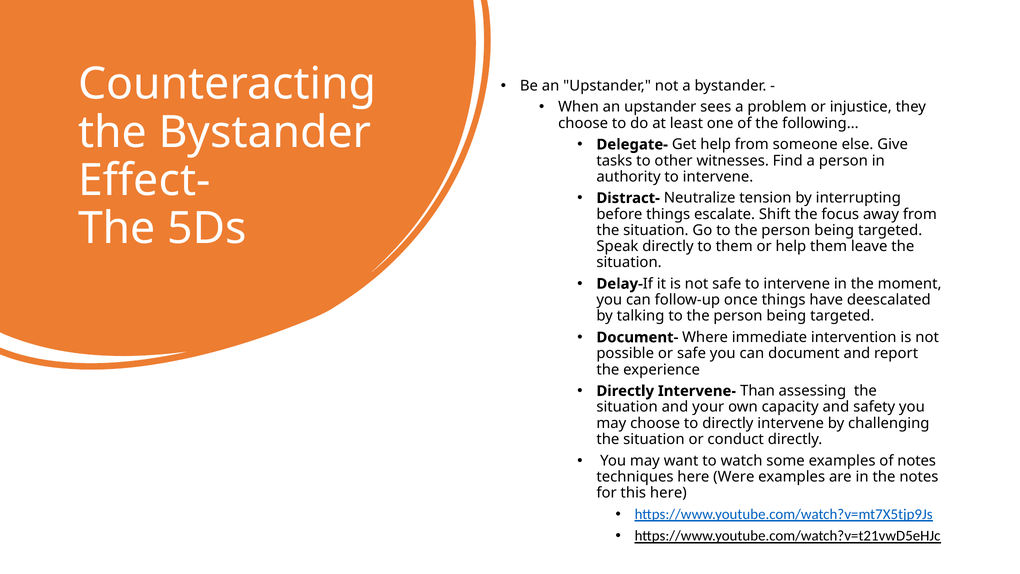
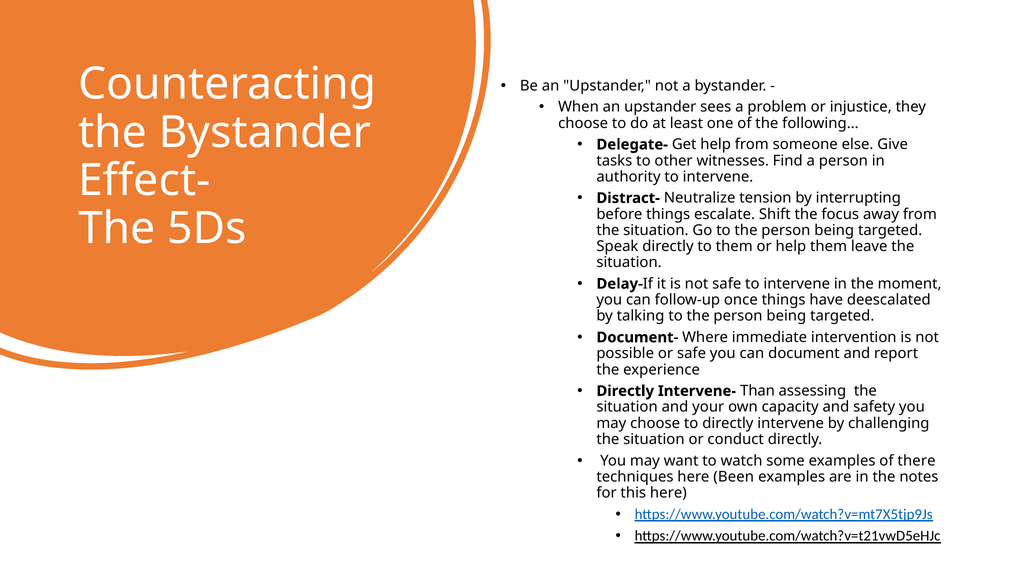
of notes: notes -> there
Were: Were -> Been
